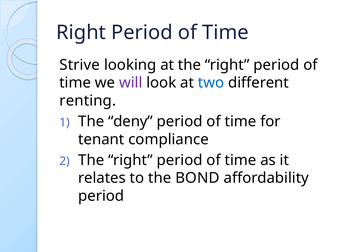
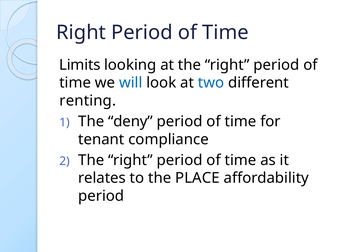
Strive: Strive -> Limits
will colour: purple -> blue
BOND: BOND -> PLACE
